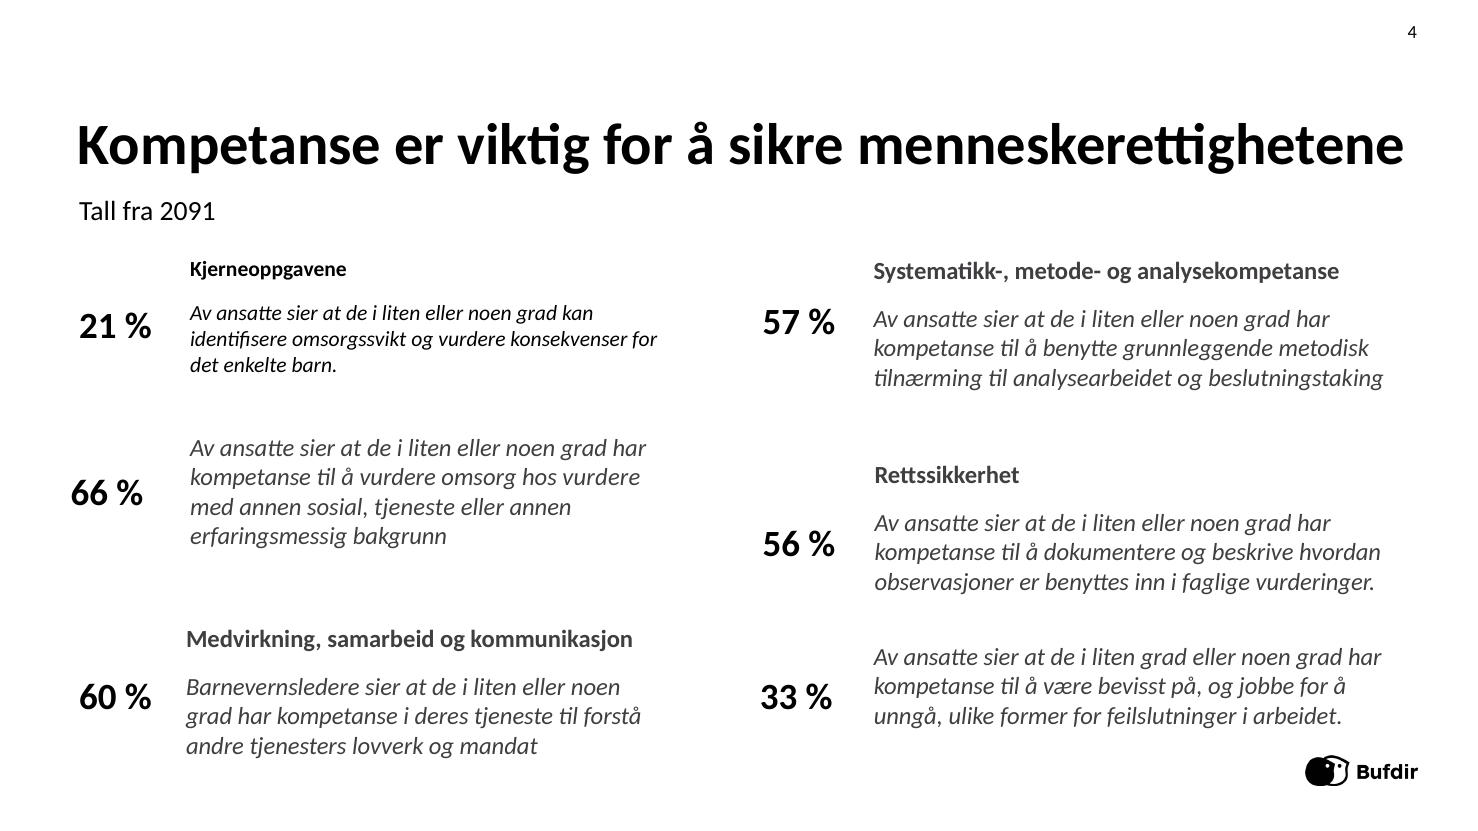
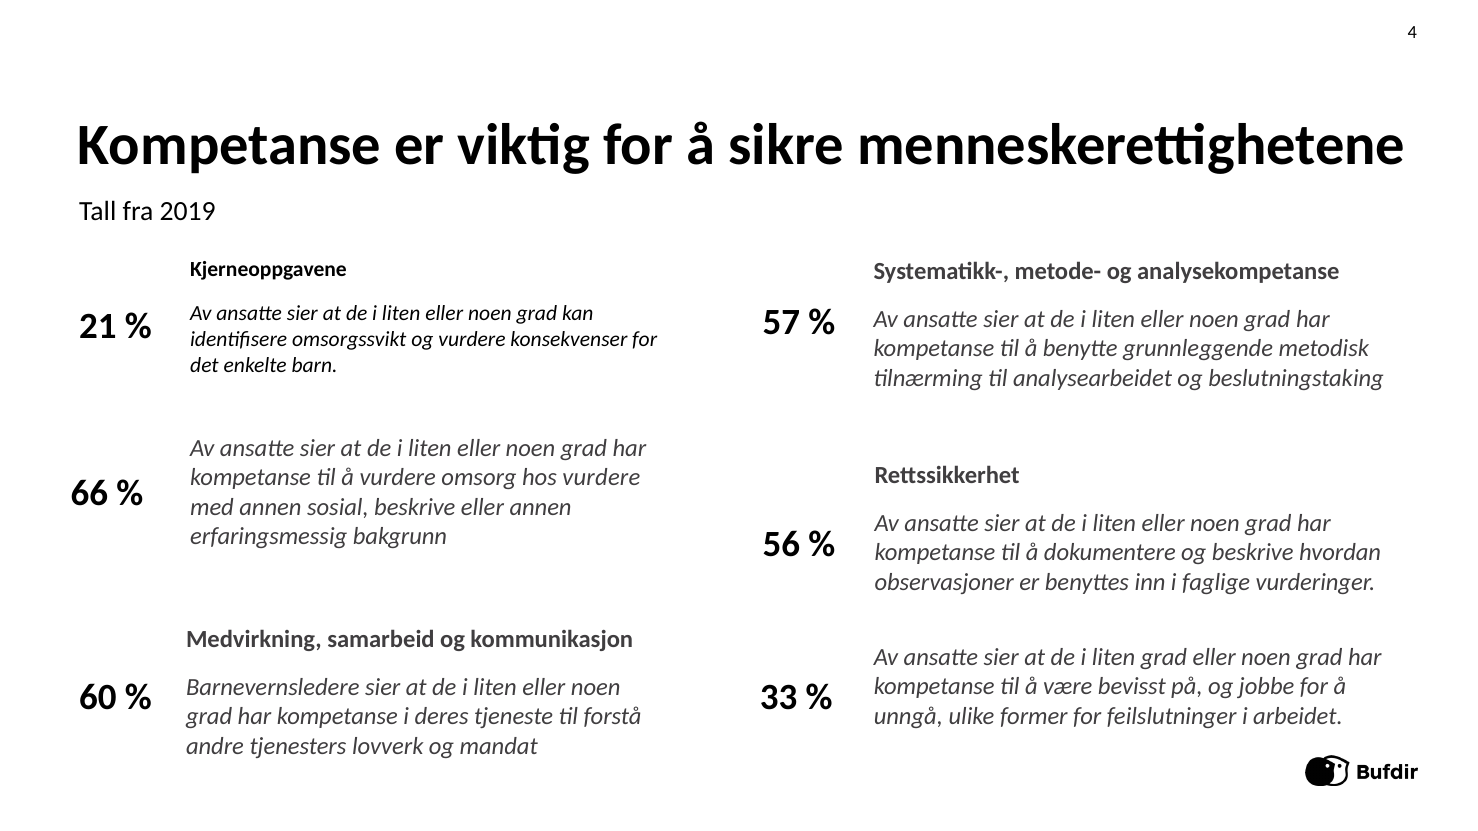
2091: 2091 -> 2019
sosial tjeneste: tjeneste -> beskrive
